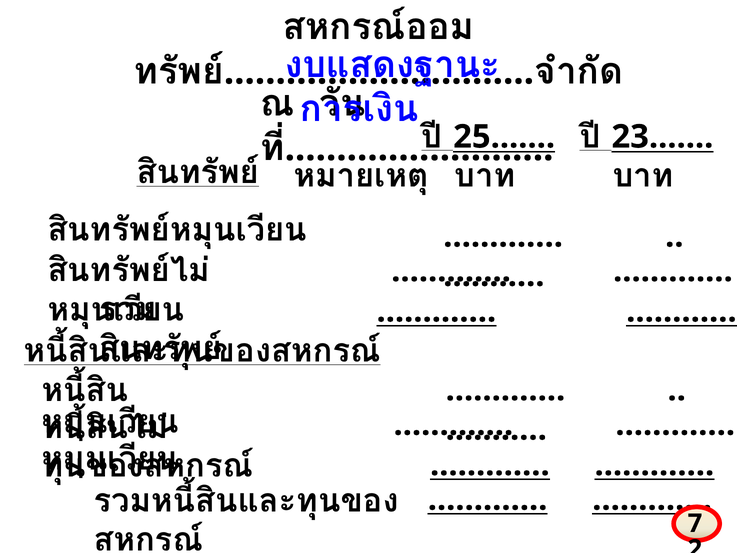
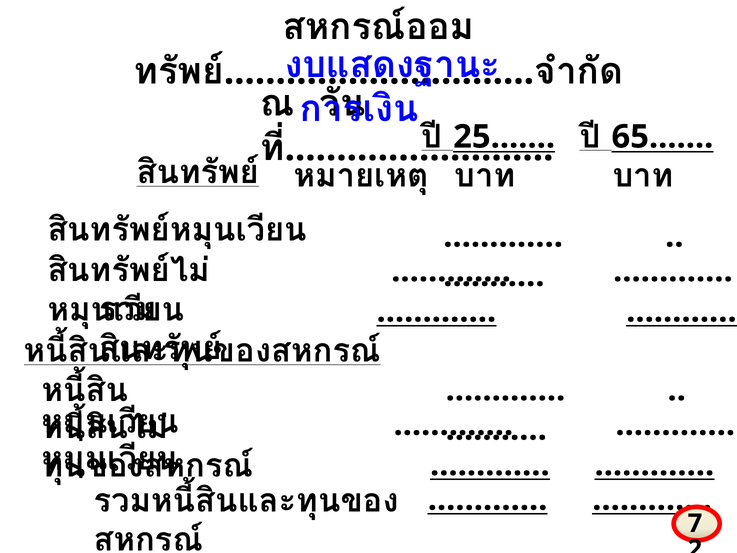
23: 23 -> 65
